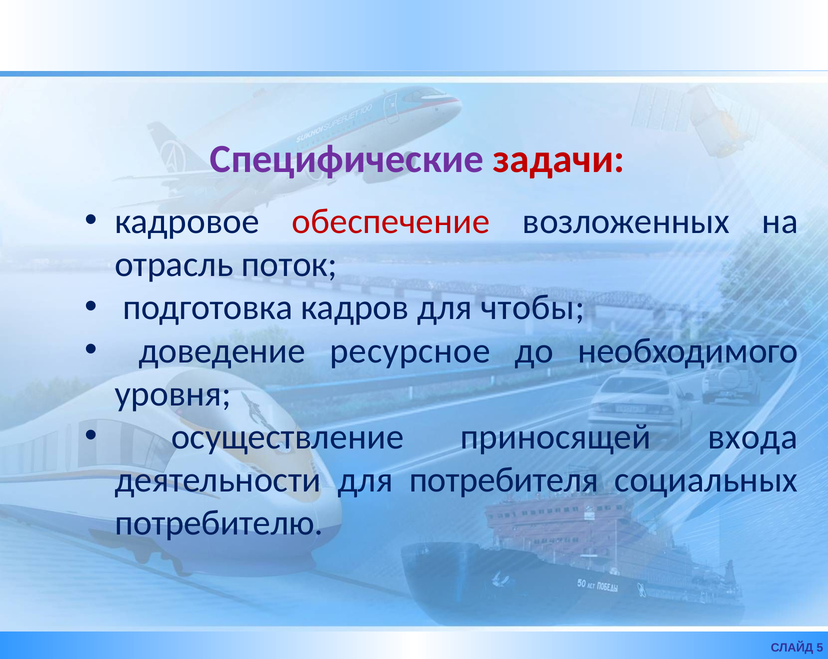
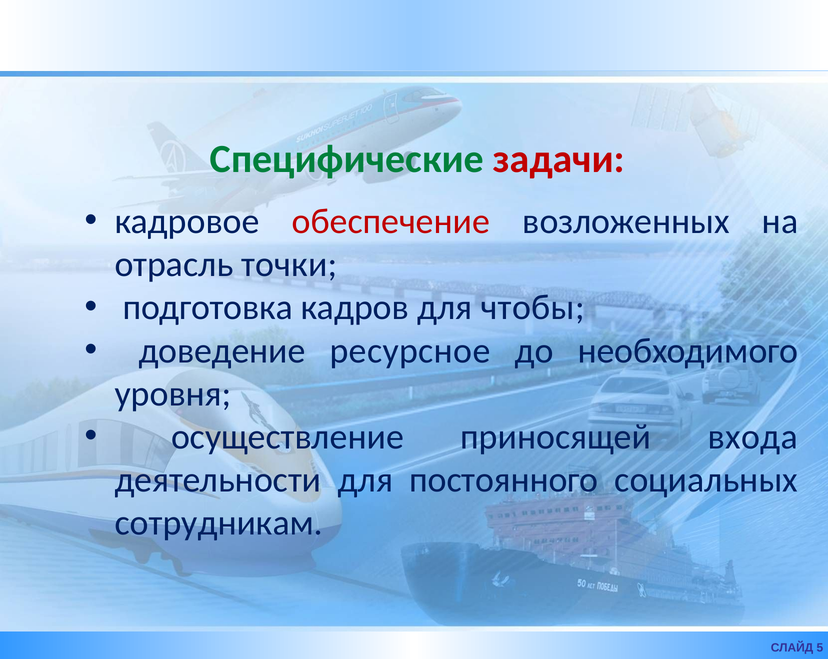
Специфические colour: purple -> green
поток: поток -> точки
потребителя: потребителя -> постоянного
потребителю: потребителю -> сотрудникам
